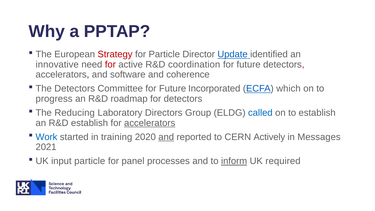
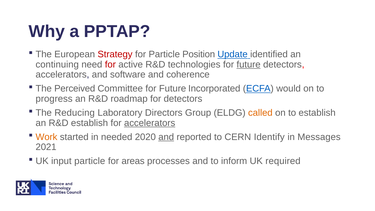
Director: Director -> Position
innovative: innovative -> continuing
coordination: coordination -> technologies
future at (249, 64) underline: none -> present
The Detectors: Detectors -> Perceived
which: which -> would
called colour: blue -> orange
Work colour: blue -> orange
training: training -> needed
Actively: Actively -> Identify
panel: panel -> areas
inform underline: present -> none
